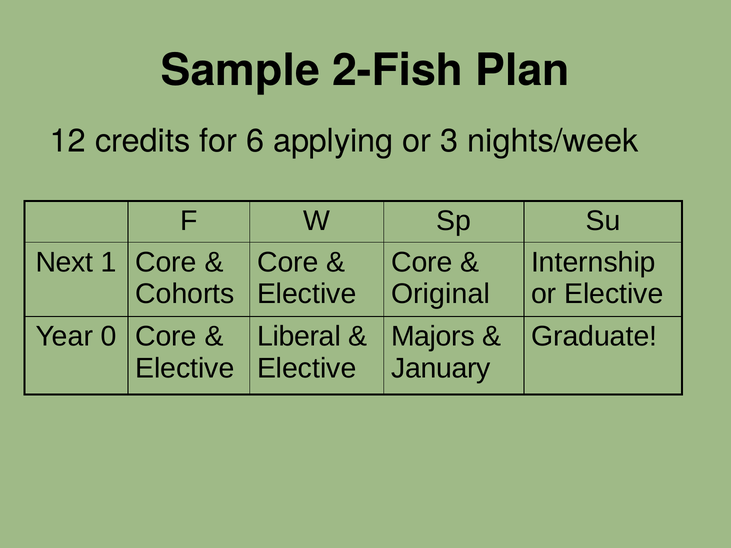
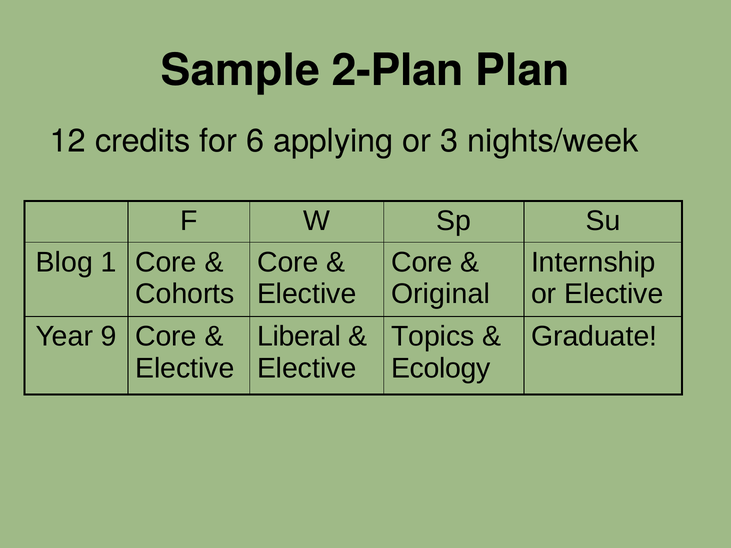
2-Fish: 2-Fish -> 2-Plan
Next: Next -> Blog
0: 0 -> 9
Majors: Majors -> Topics
January: January -> Ecology
